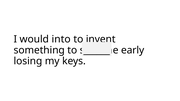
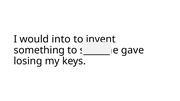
early: early -> gave
